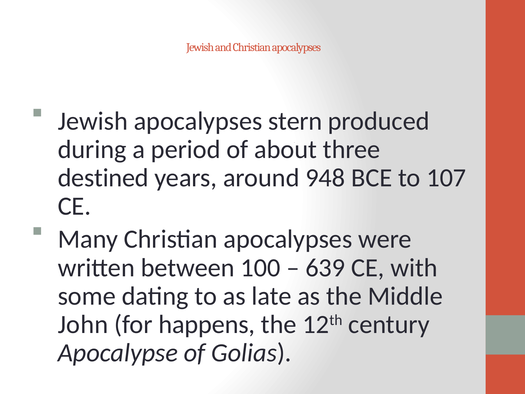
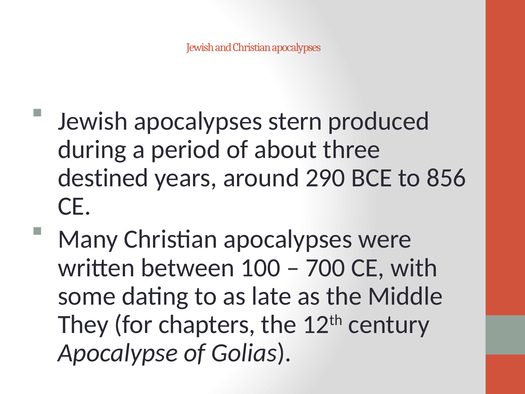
948: 948 -> 290
107: 107 -> 856
639: 639 -> 700
John: John -> They
happens: happens -> chapters
